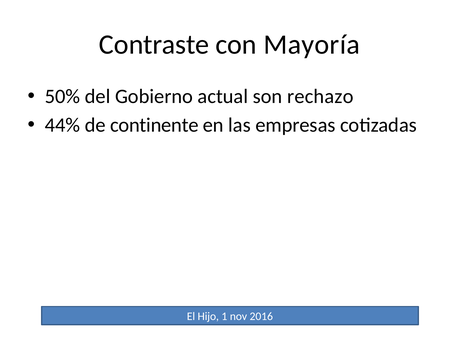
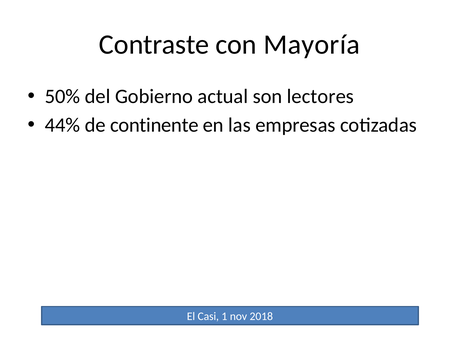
rechazo: rechazo -> lectores
Hijo: Hijo -> Casi
2016: 2016 -> 2018
